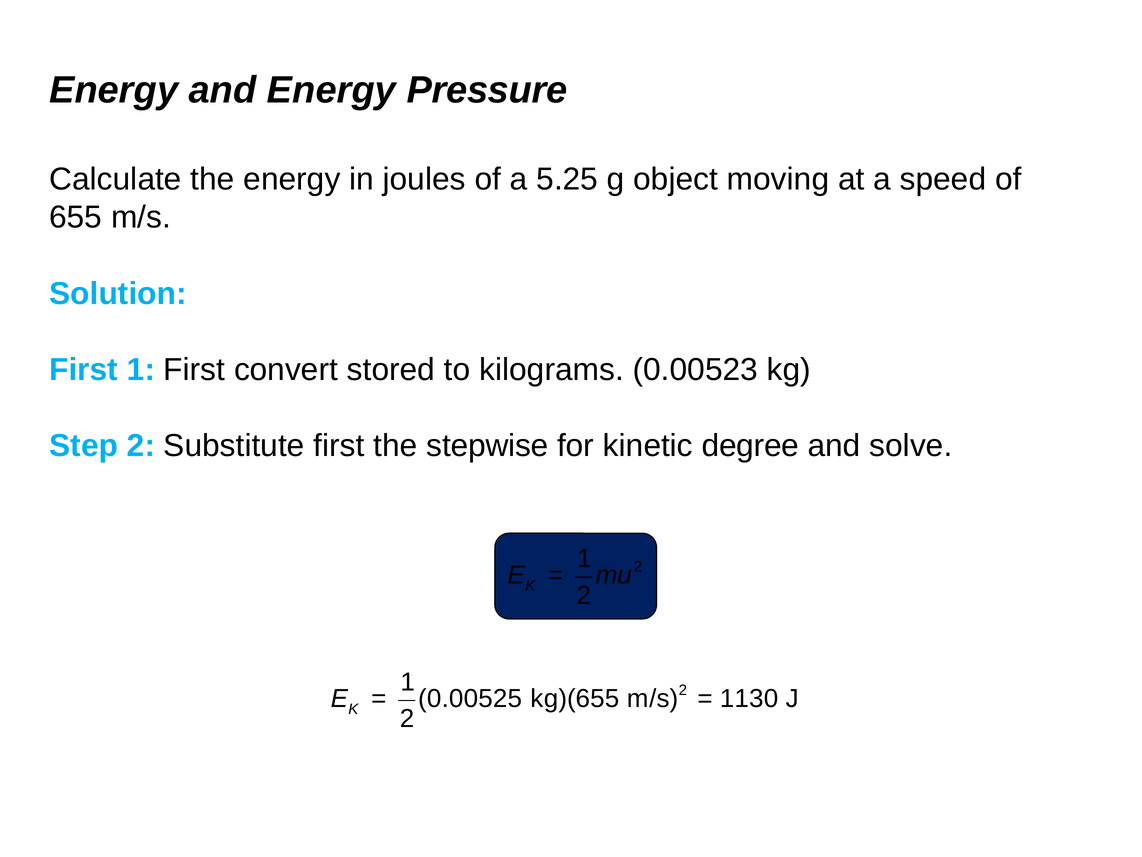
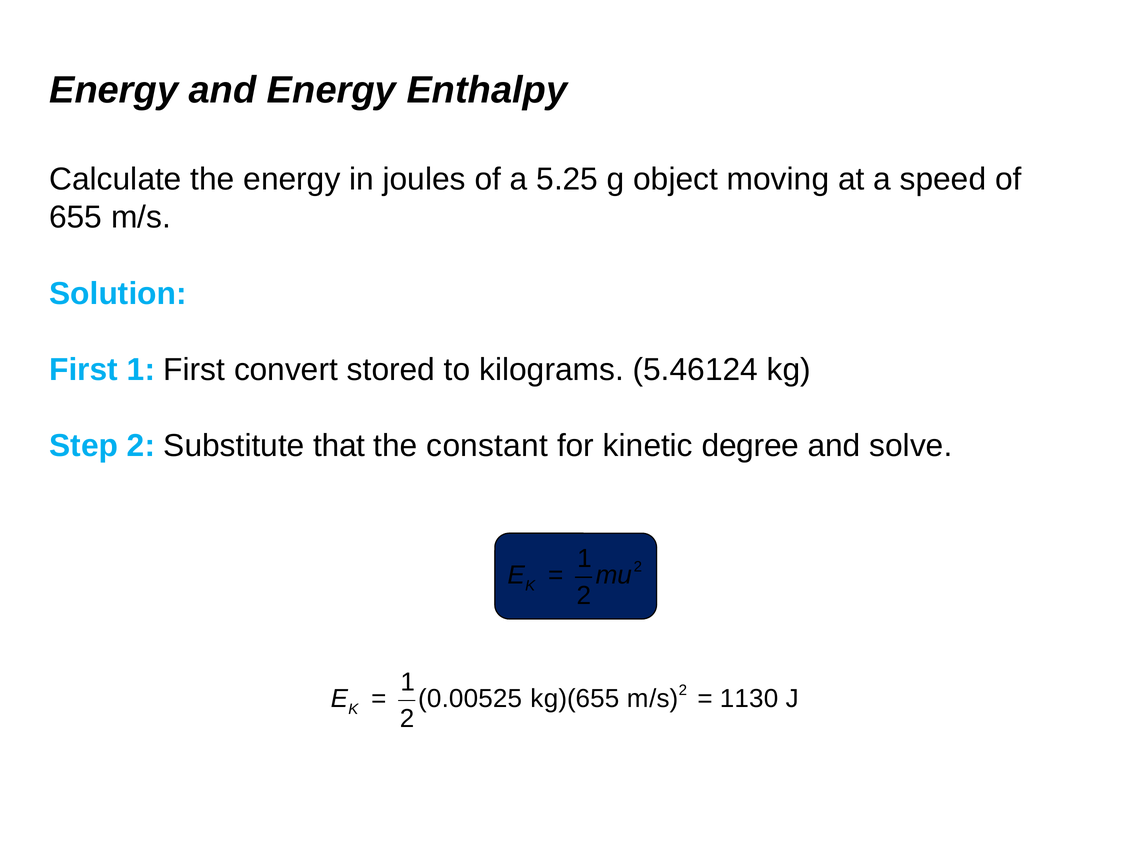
Pressure: Pressure -> Enthalpy
0.00523: 0.00523 -> 5.46124
Substitute first: first -> that
stepwise: stepwise -> constant
